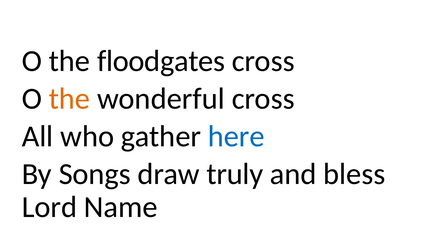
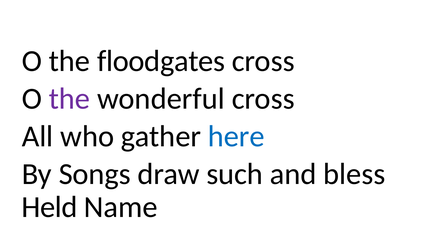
the at (69, 99) colour: orange -> purple
truly: truly -> such
Lord: Lord -> Held
